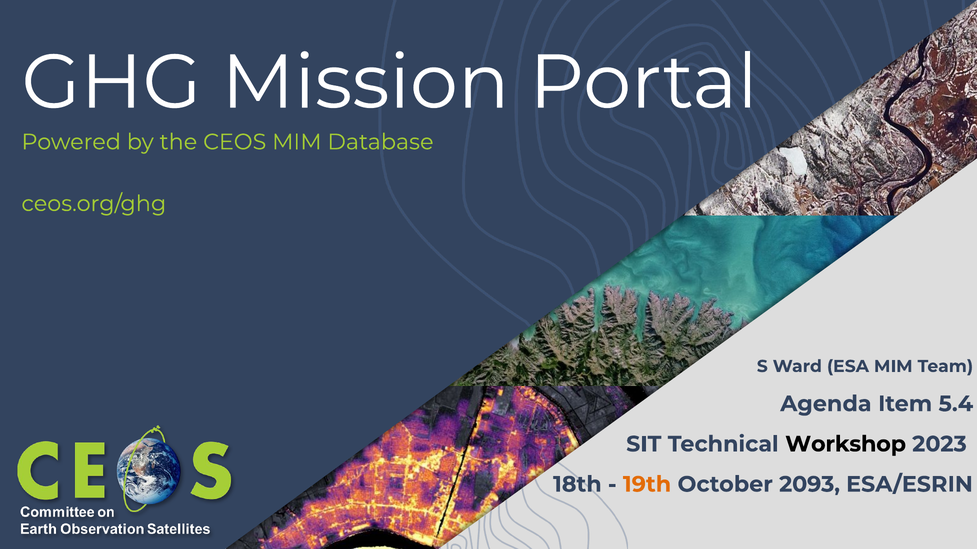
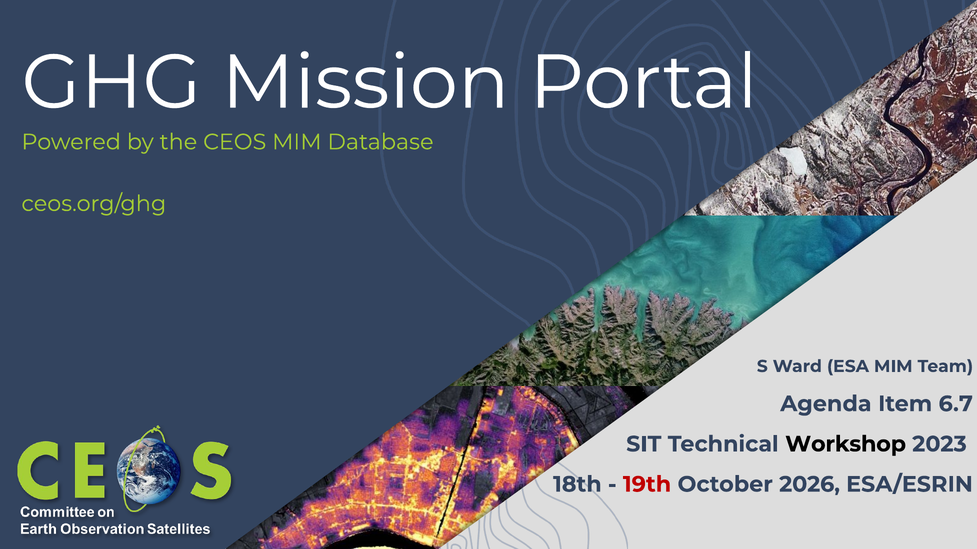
5.4: 5.4 -> 6.7
19th colour: orange -> red
2093: 2093 -> 2026
